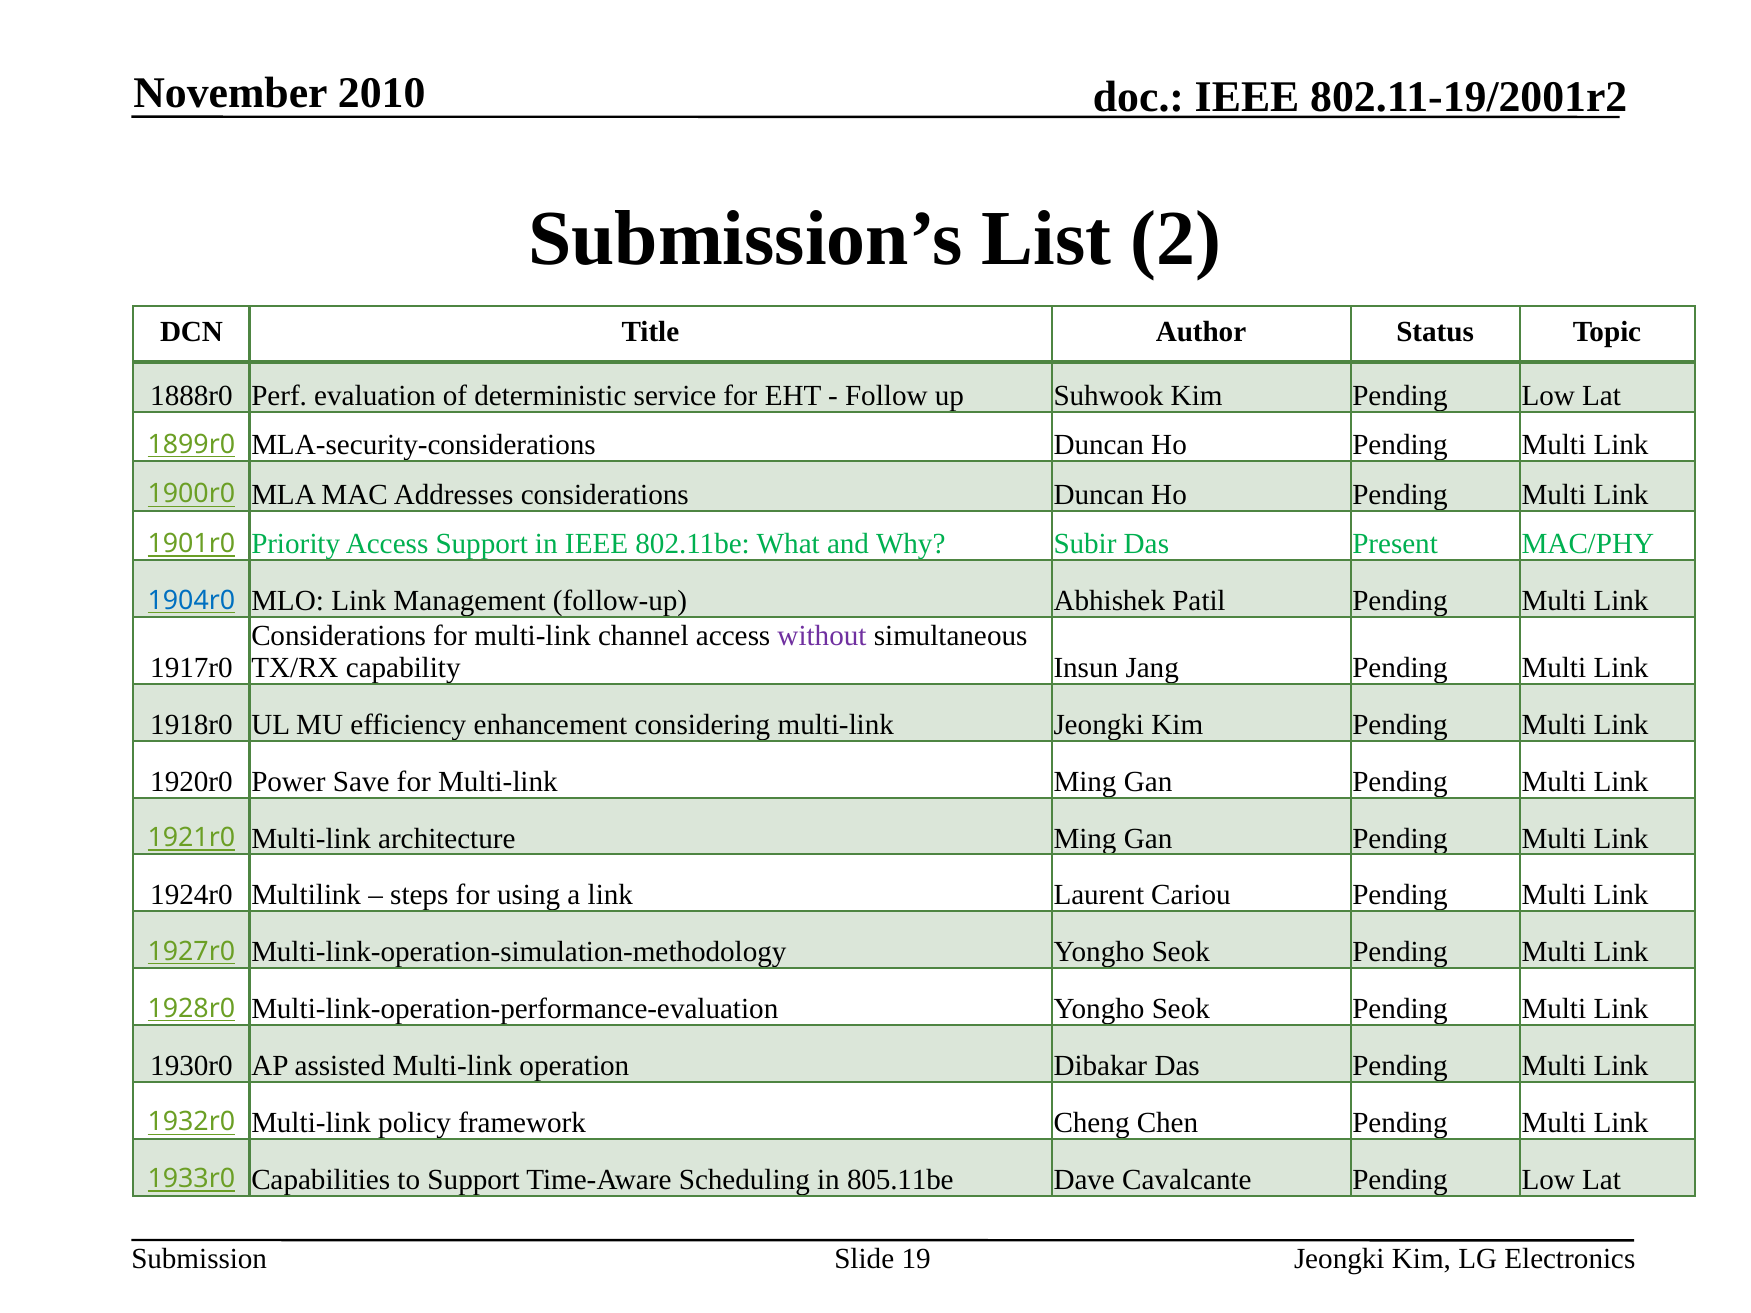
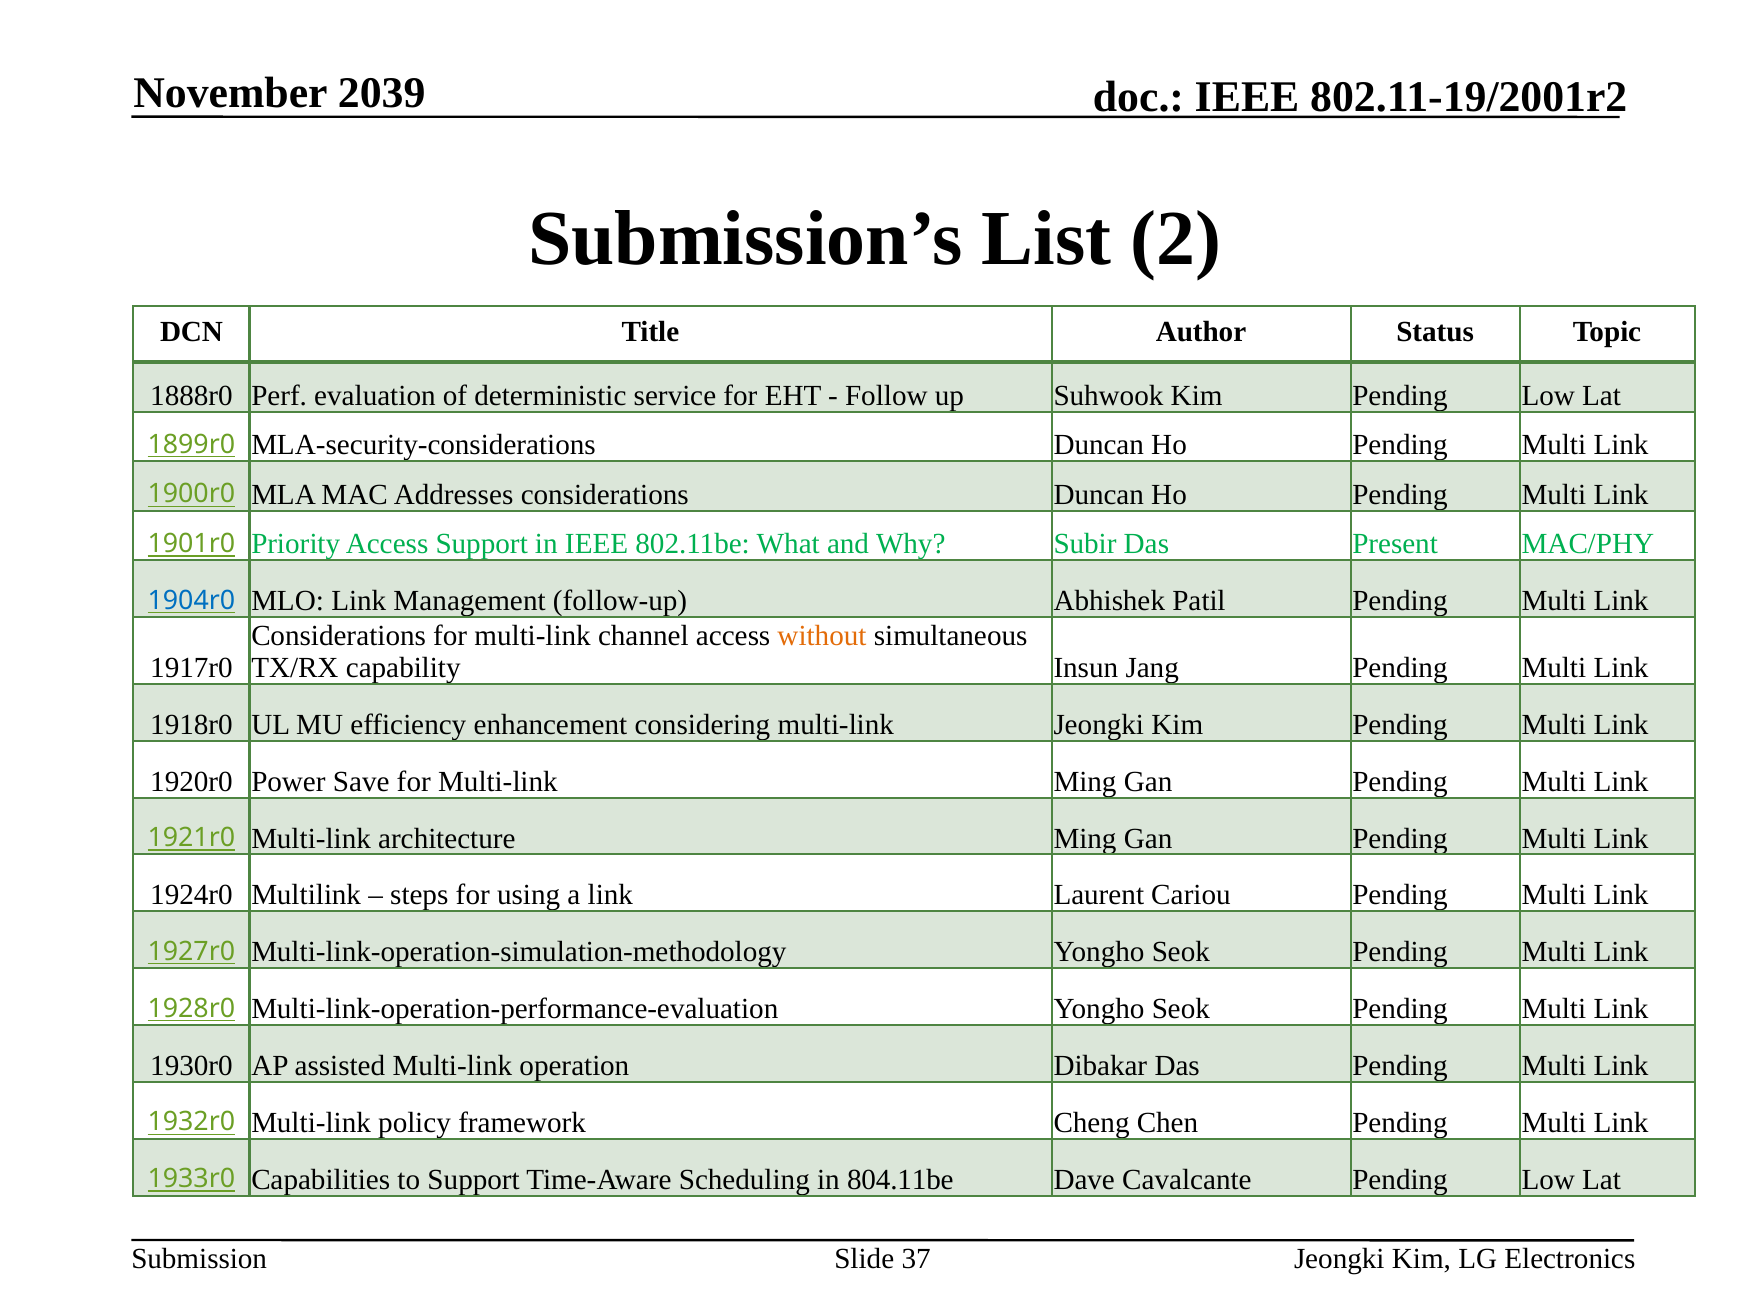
2010: 2010 -> 2039
without colour: purple -> orange
805.11be: 805.11be -> 804.11be
19: 19 -> 37
